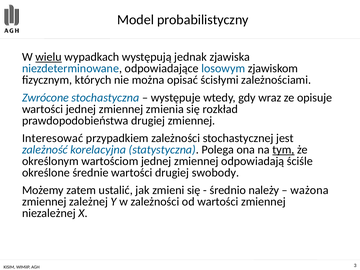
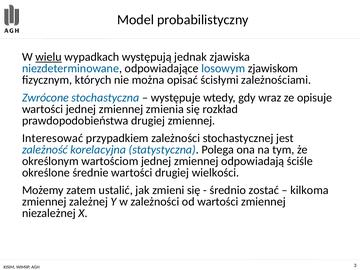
tym underline: present -> none
swobody: swobody -> wielkości
należy: należy -> zostać
ważona: ważona -> kilkoma
